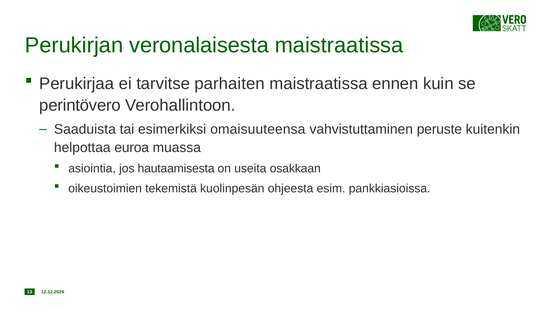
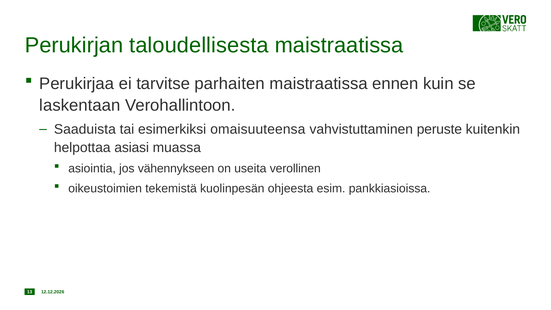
veronalaisesta: veronalaisesta -> taloudellisesta
perintövero: perintövero -> laskentaan
euroa: euroa -> asiasi
hautaamisesta: hautaamisesta -> vähennykseen
osakkaan: osakkaan -> verollinen
